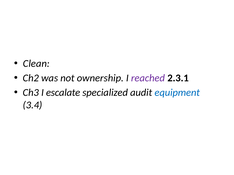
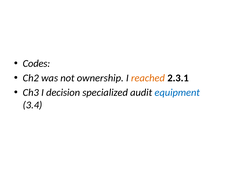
Clean: Clean -> Codes
reached colour: purple -> orange
escalate: escalate -> decision
